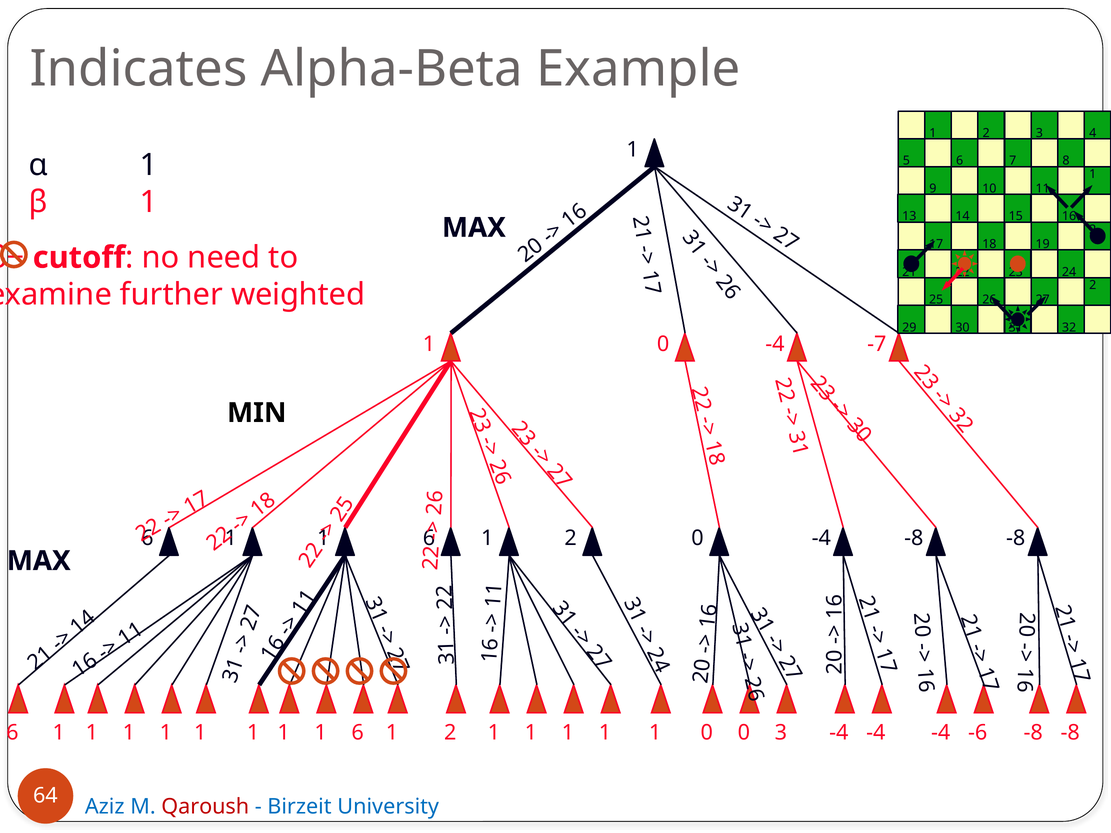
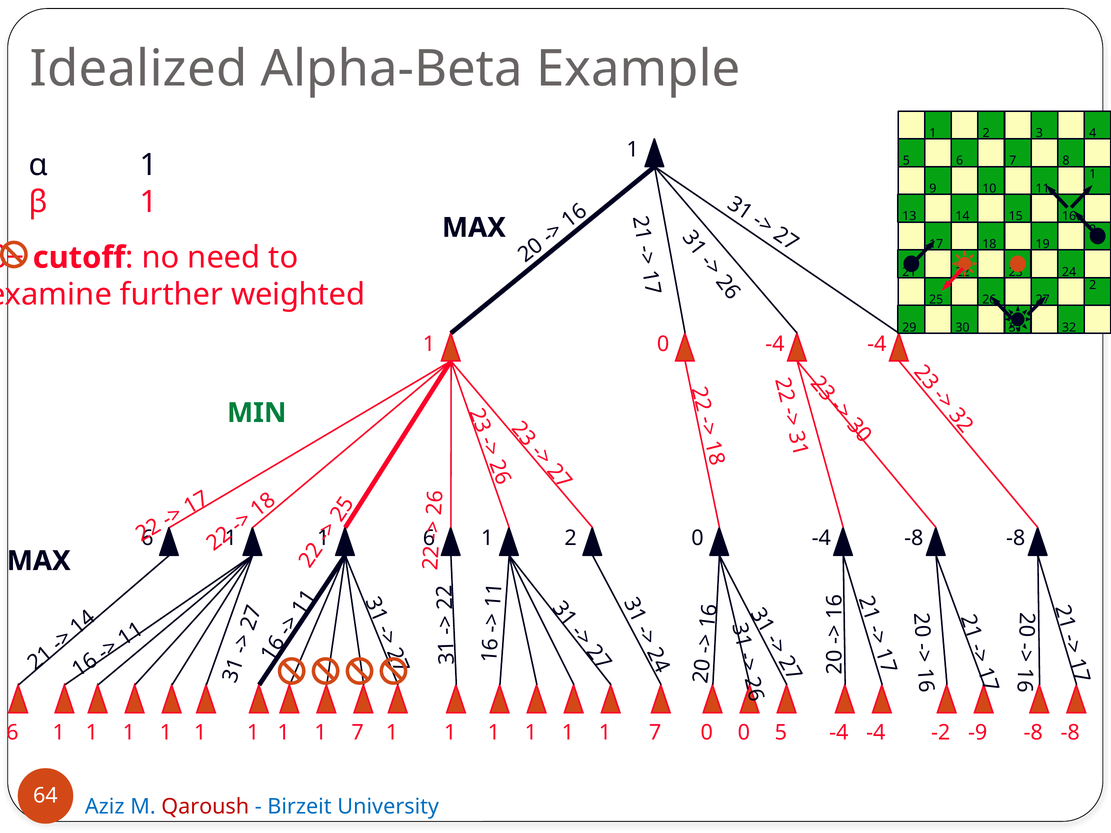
Indicates: Indicates -> Idealized
0 -4 -7: -7 -> -4
MIN colour: black -> green
6 at (358, 733): 6 -> 7
2 at (450, 733): 2 -> 1
1 at (655, 733): 1 -> 7
0 3: 3 -> 5
-4 at (941, 733): -4 -> -2
-6: -6 -> -9
